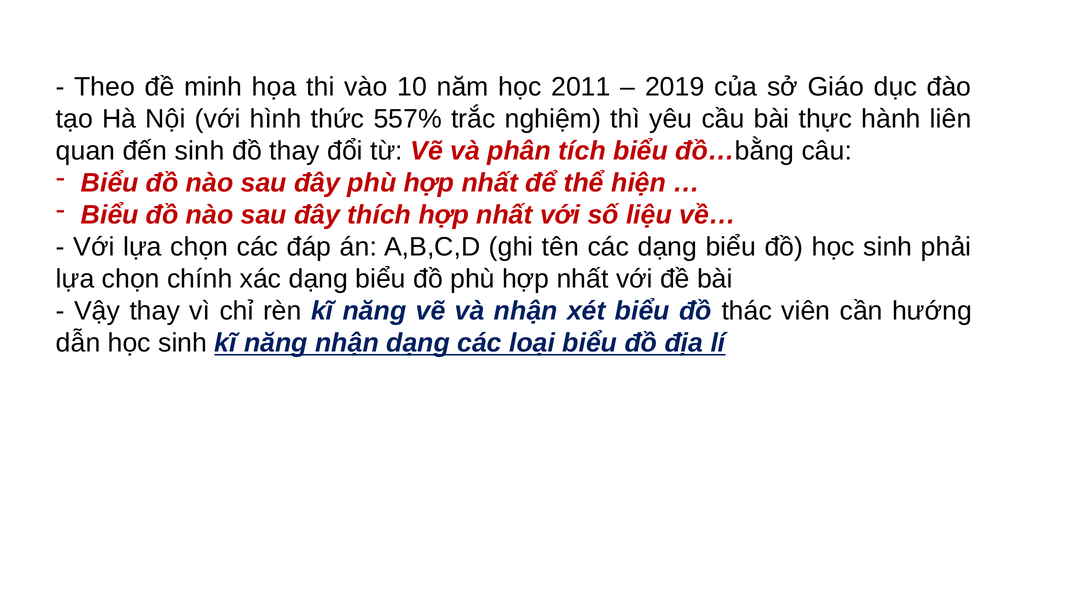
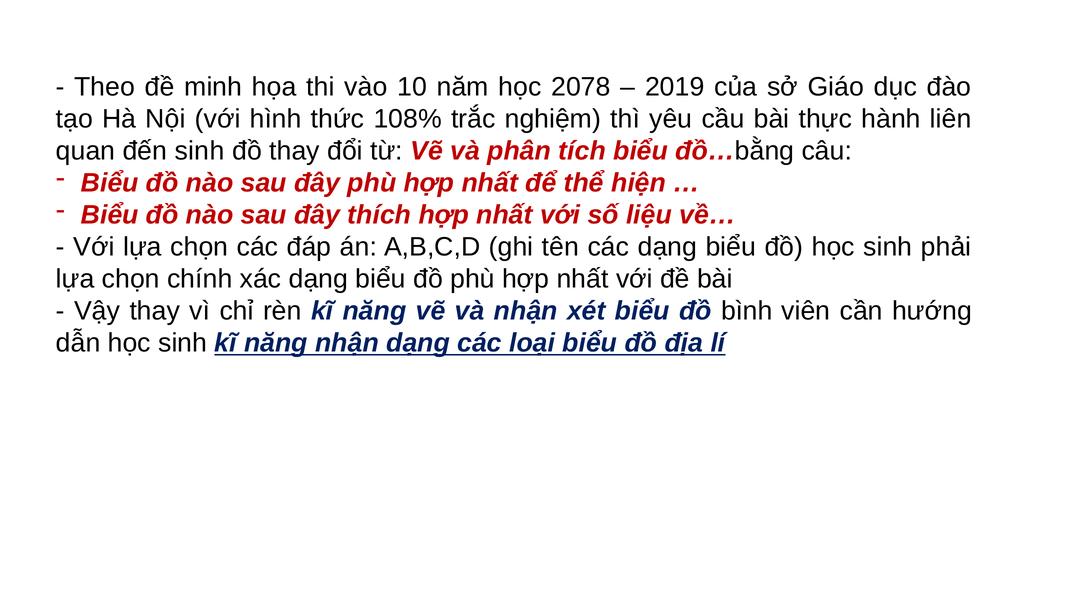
2011: 2011 -> 2078
557%: 557% -> 108%
thác: thác -> bình
